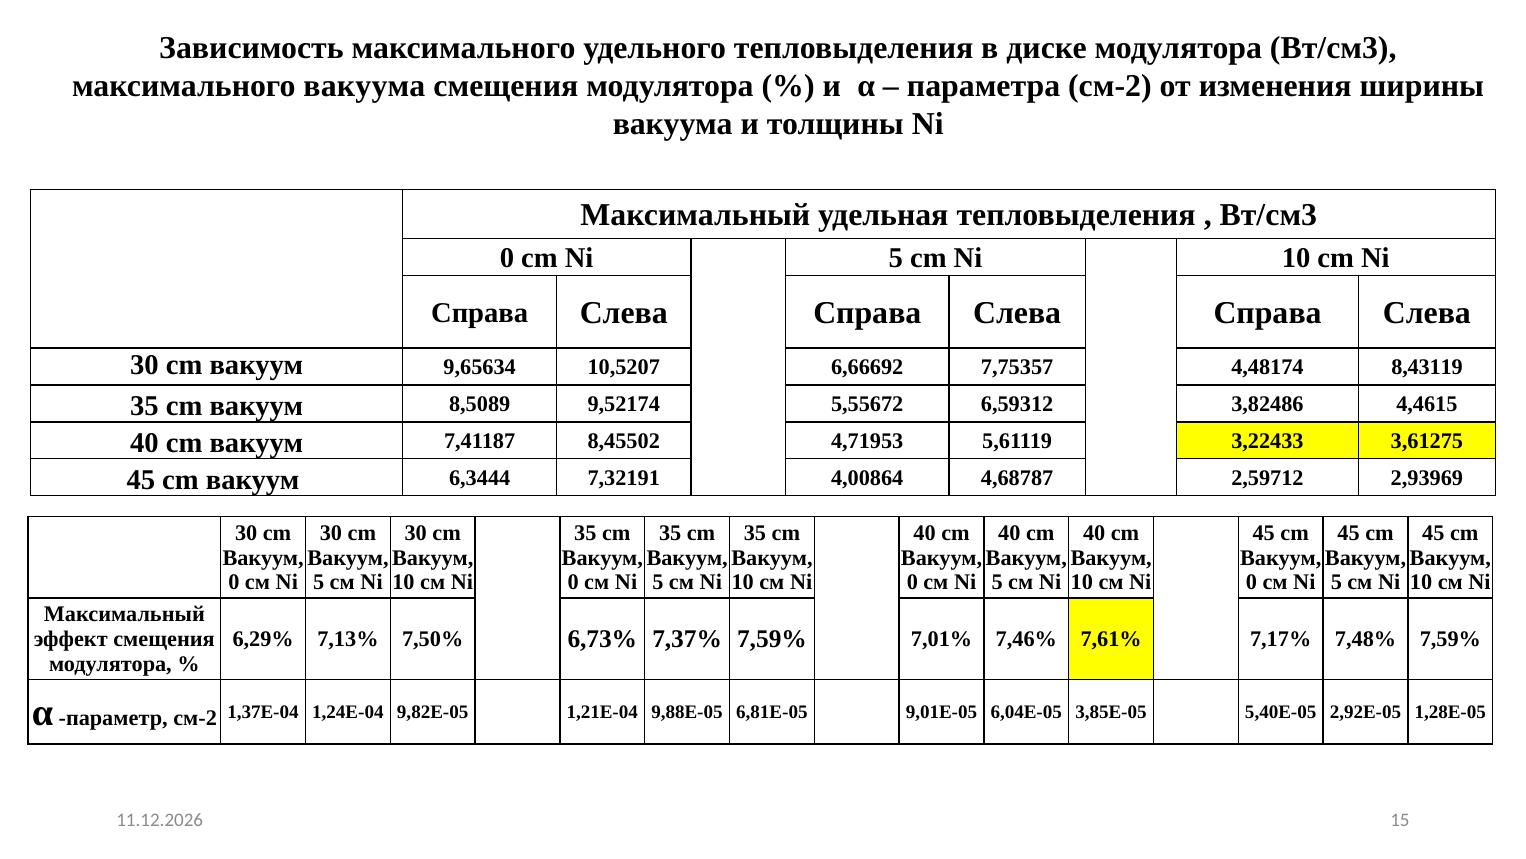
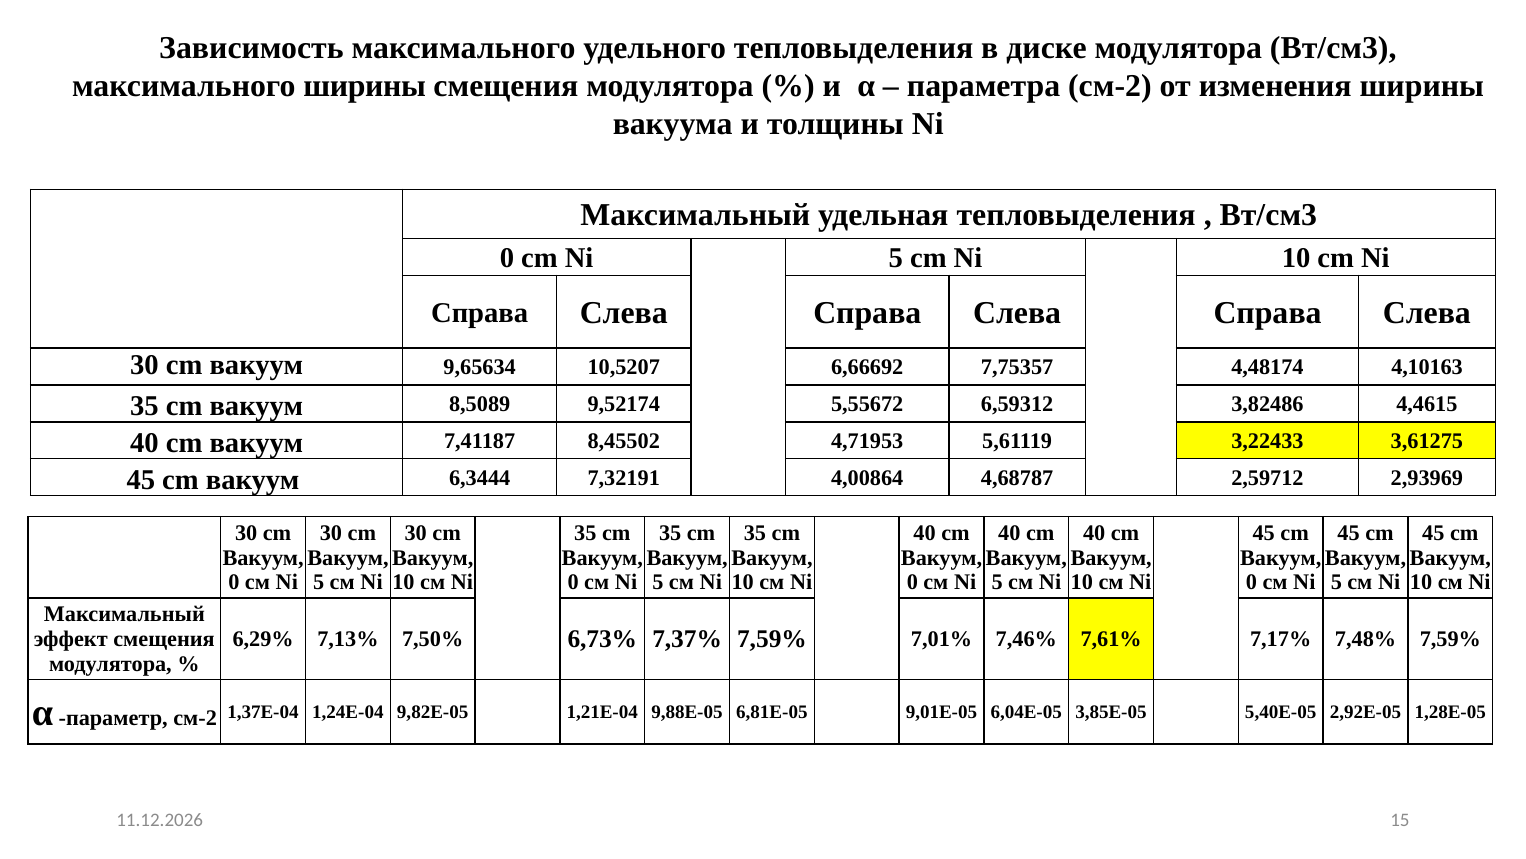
максимального вакуума: вакуума -> ширины
8,43119: 8,43119 -> 4,10163
